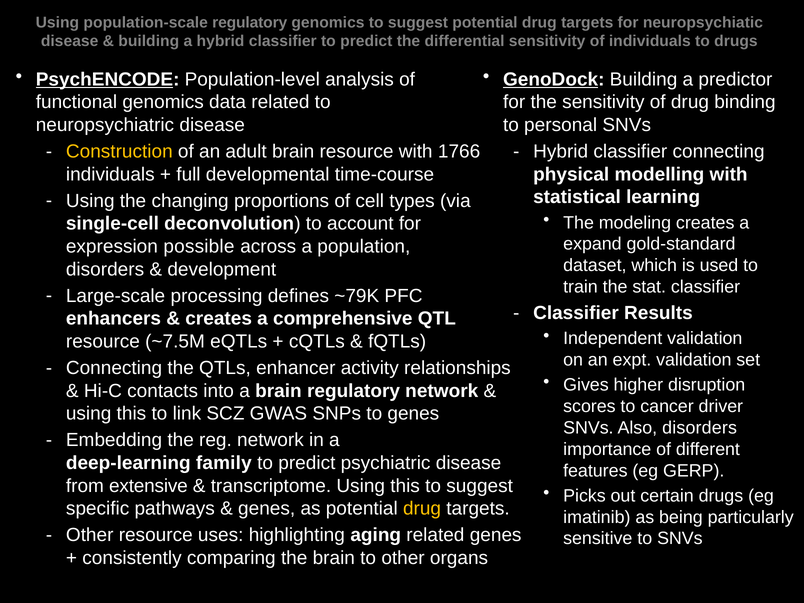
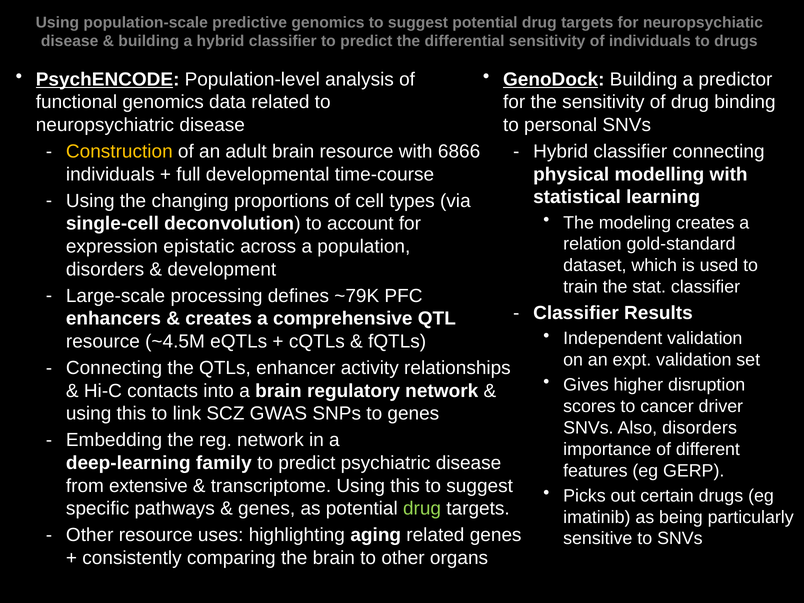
population-scale regulatory: regulatory -> predictive
1766: 1766 -> 6866
expand: expand -> relation
possible: possible -> epistatic
~7.5M: ~7.5M -> ~4.5M
drug at (422, 509) colour: yellow -> light green
